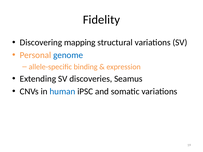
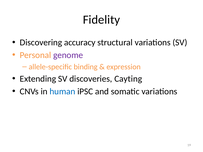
mapping: mapping -> accuracy
genome colour: blue -> purple
Seamus: Seamus -> Cayting
